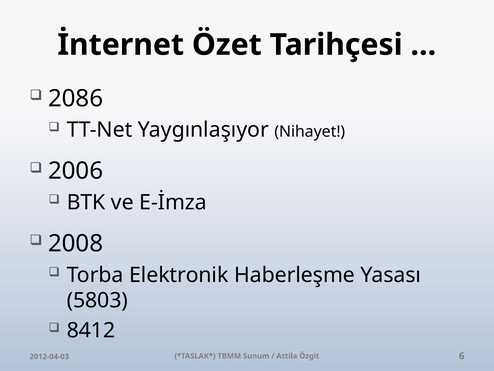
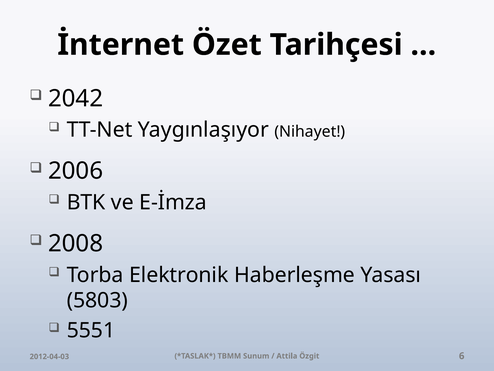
2086: 2086 -> 2042
8412: 8412 -> 5551
